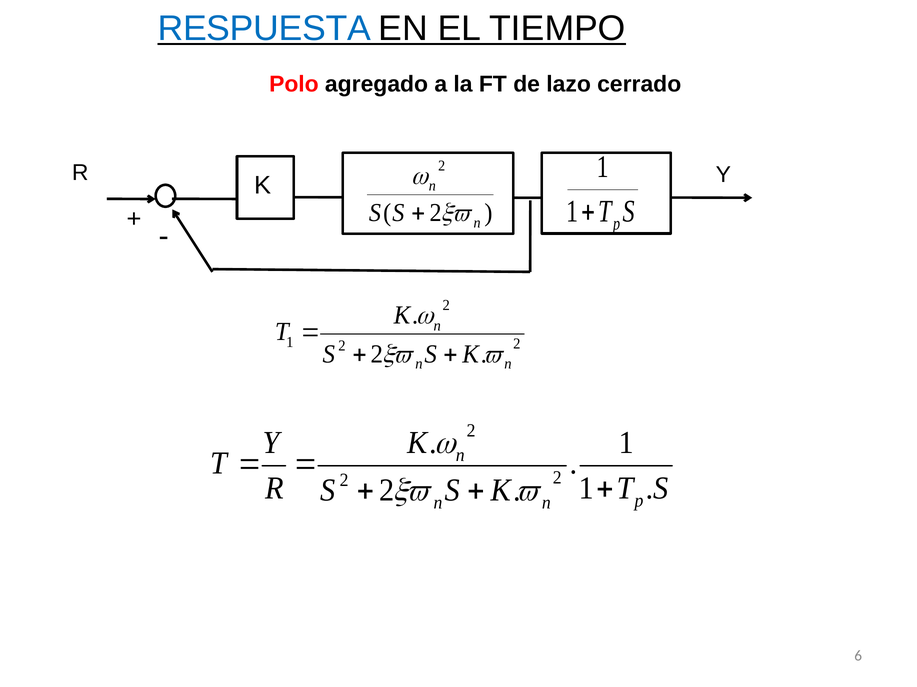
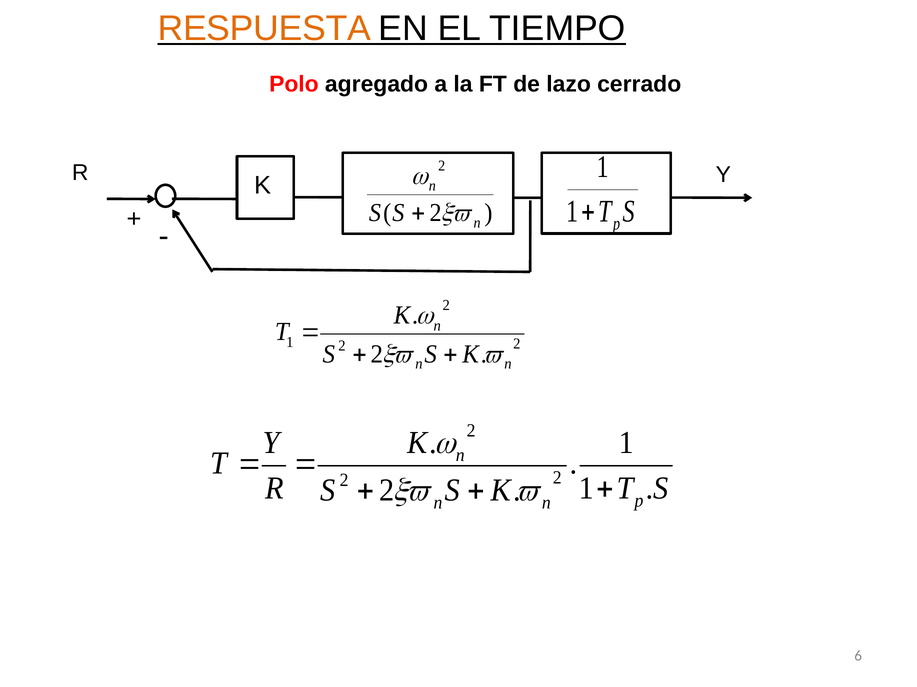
RESPUESTA colour: blue -> orange
